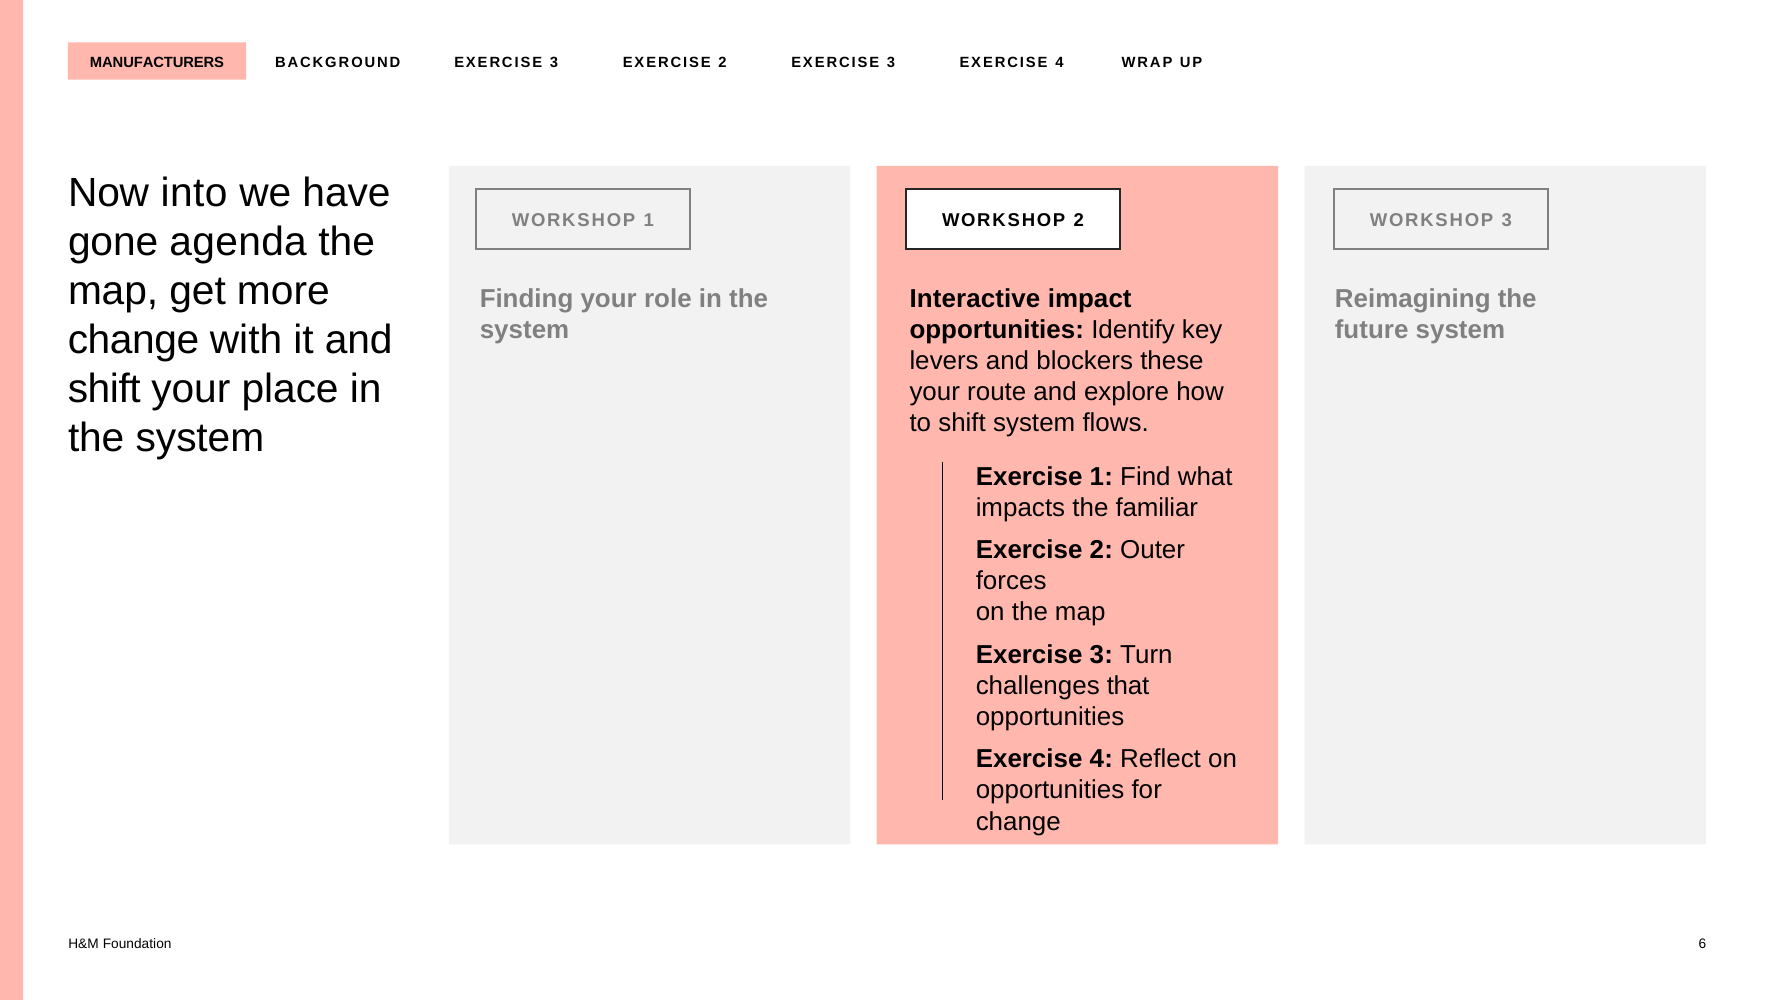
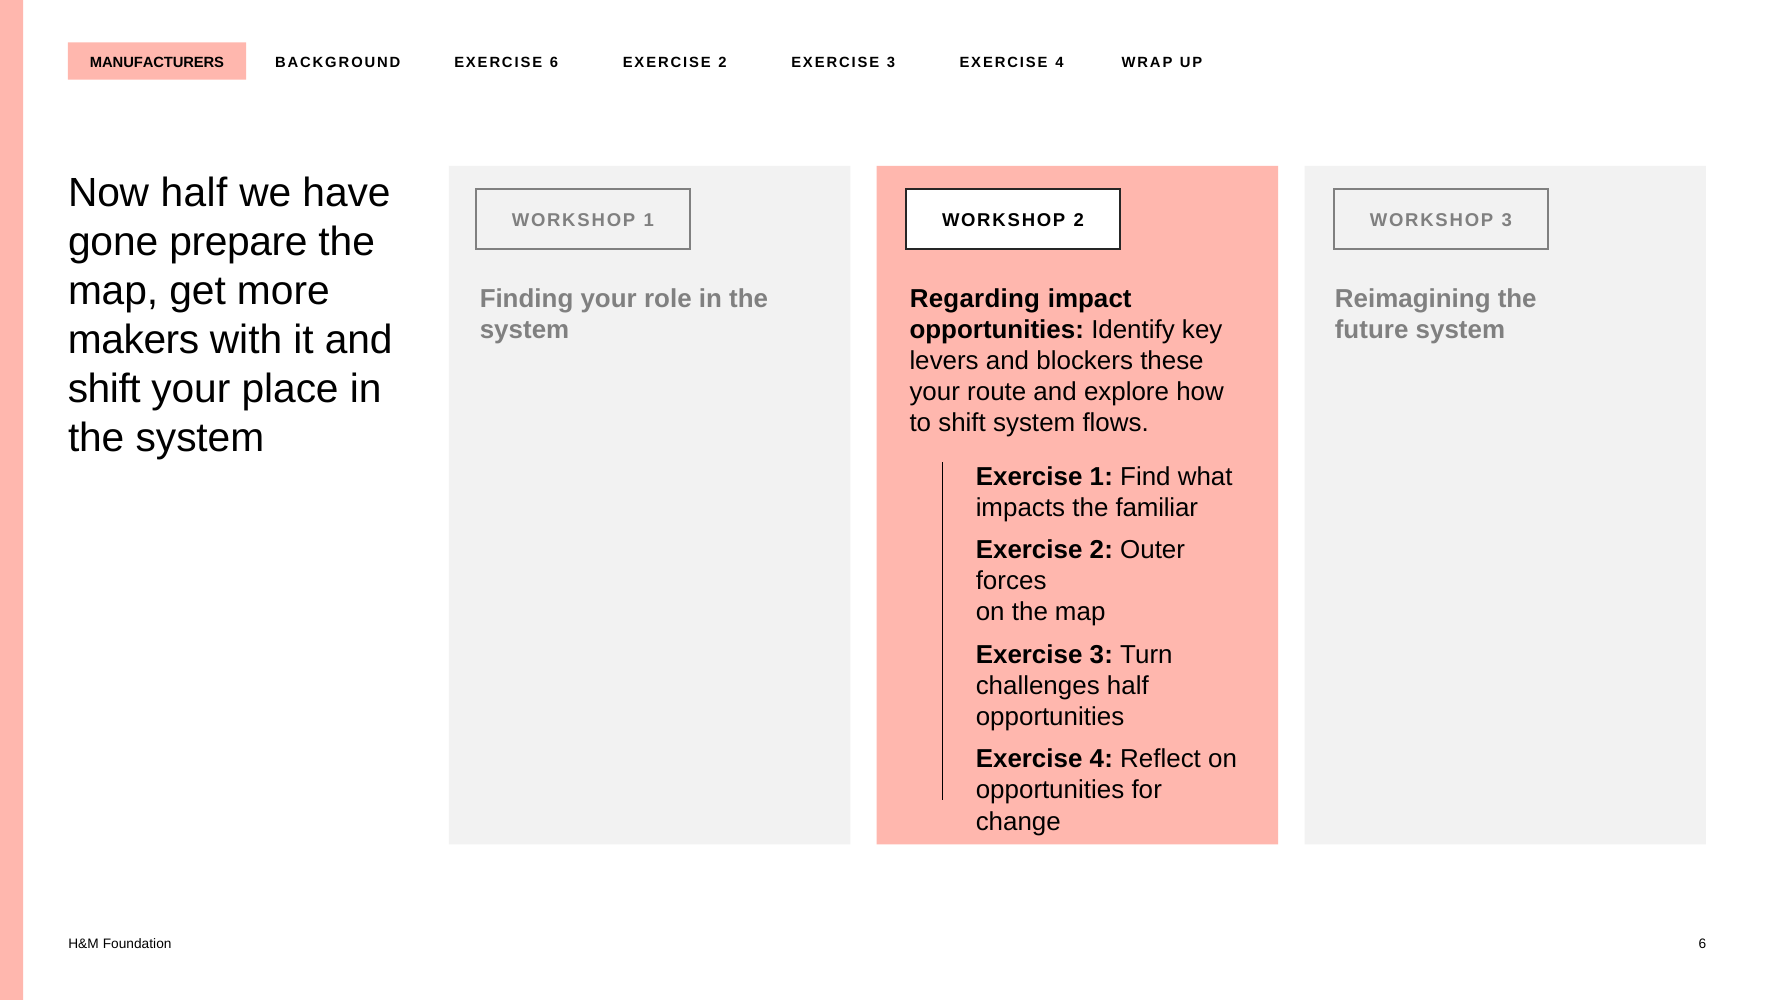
BACKGROUND EXERCISE 3: 3 -> 6
Now into: into -> half
agenda: agenda -> prepare
Interactive: Interactive -> Regarding
change at (134, 340): change -> makers
challenges that: that -> half
